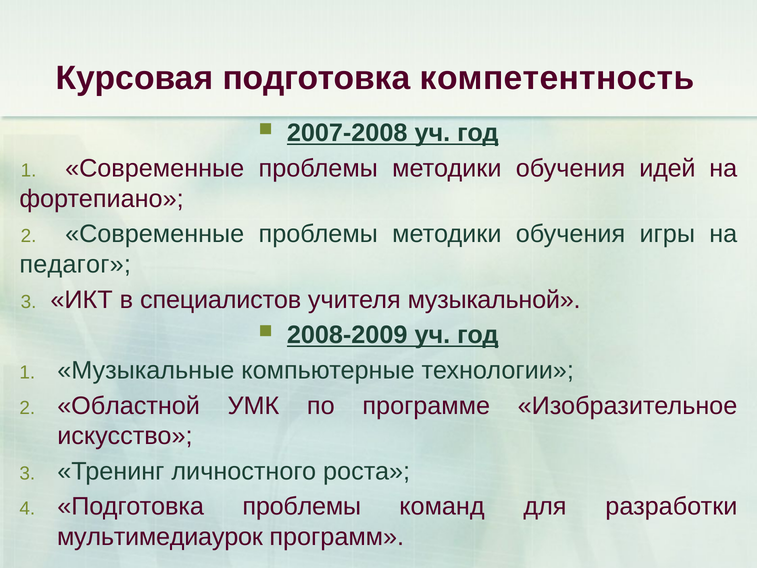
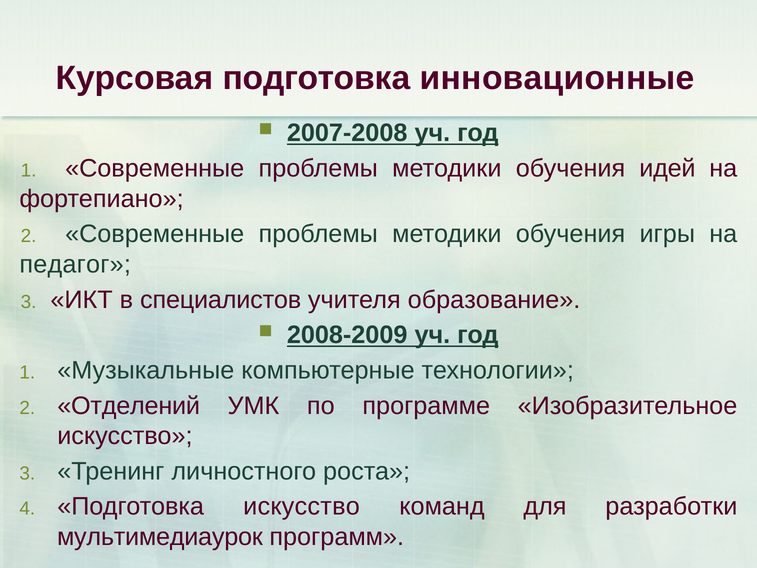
компетентность: компетентность -> инновационные
музыкальной: музыкальной -> образование
Областной: Областной -> Отделений
Подготовка проблемы: проблемы -> искусство
